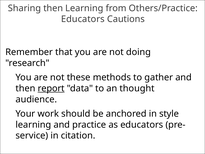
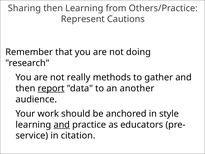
Educators at (83, 19): Educators -> Represent
these: these -> really
thought: thought -> another
and at (62, 124) underline: none -> present
